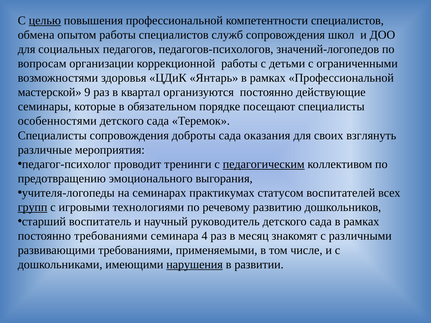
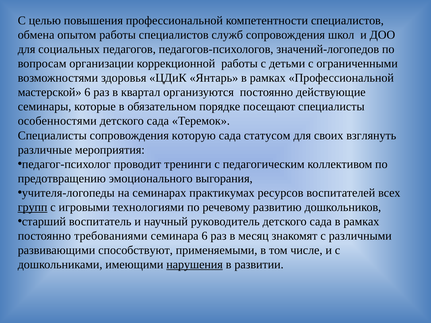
целью underline: present -> none
мастерской 9: 9 -> 6
доброты: доброты -> которую
оказания: оказания -> статусом
педагогическим underline: present -> none
статусом: статусом -> ресурсов
семинара 4: 4 -> 6
развивающими требованиями: требованиями -> способствуют
